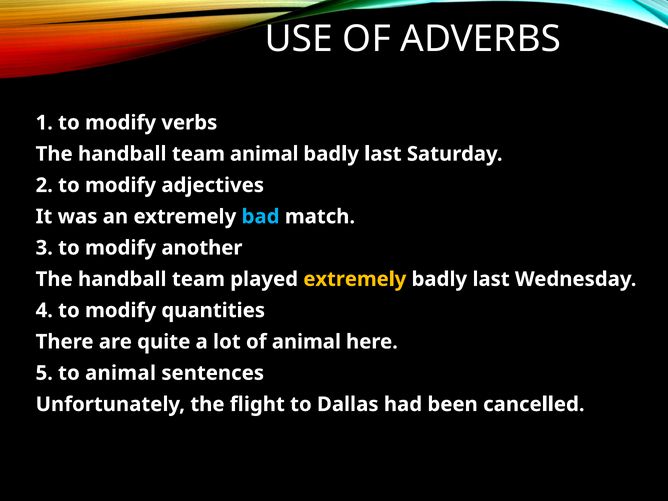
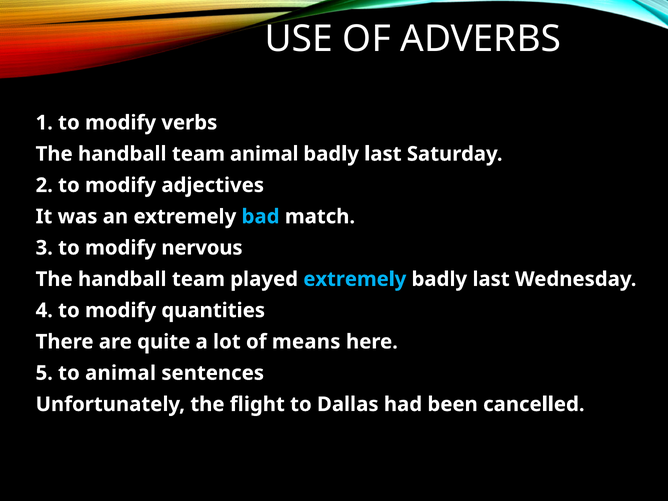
another: another -> nervous
extremely at (355, 279) colour: yellow -> light blue
of animal: animal -> means
